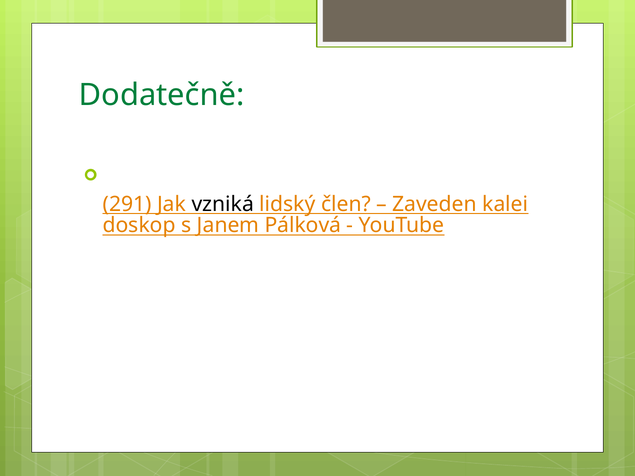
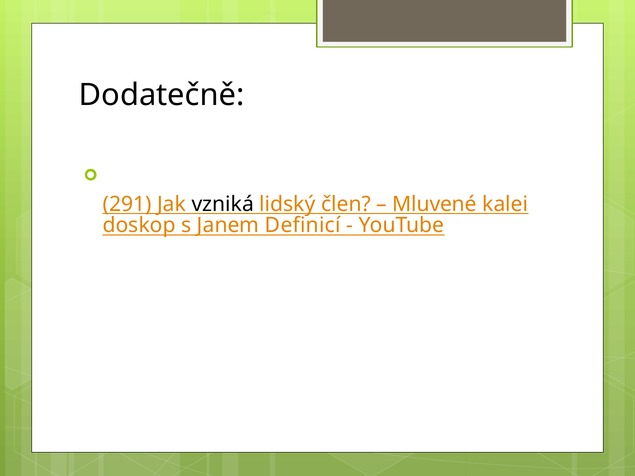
Dodatečně colour: green -> black
Zaveden: Zaveden -> Mluvené
Pálková: Pálková -> Definicí
